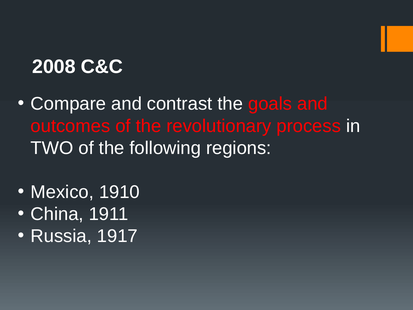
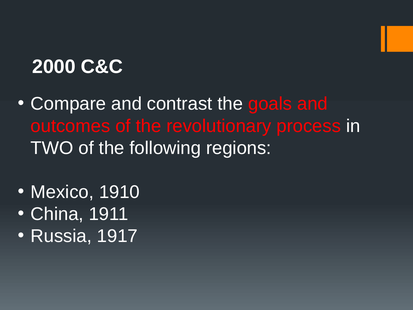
2008: 2008 -> 2000
